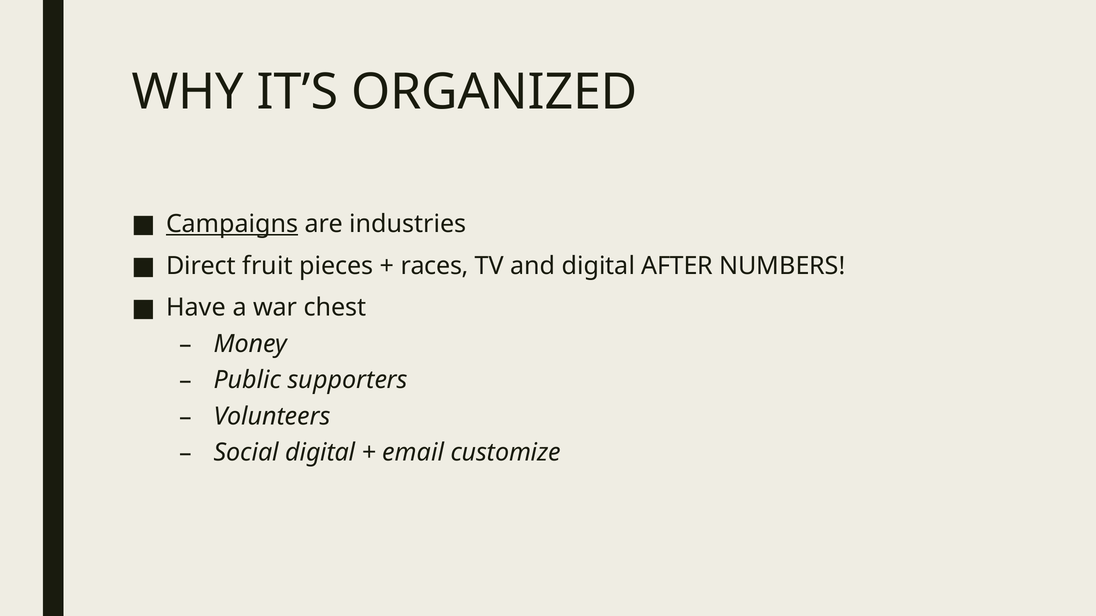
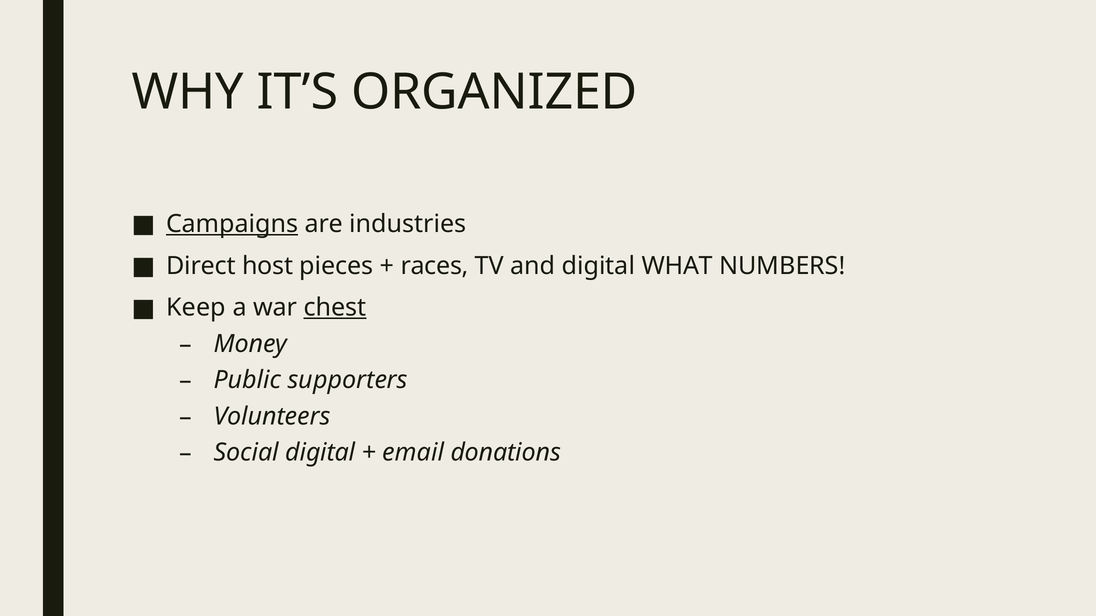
fruit: fruit -> host
AFTER: AFTER -> WHAT
Have: Have -> Keep
chest underline: none -> present
customize: customize -> donations
